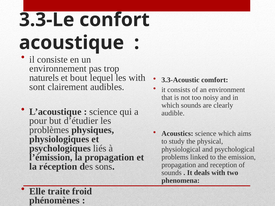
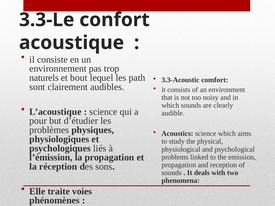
les with: with -> path
froid: froid -> voies
